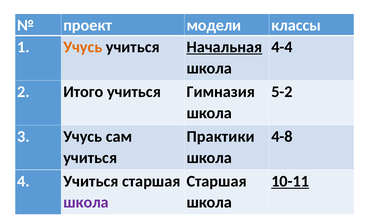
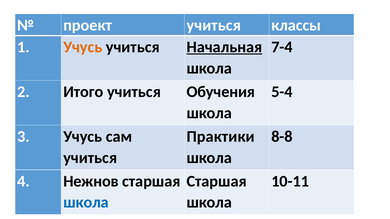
проект модели: модели -> учиться
4-4: 4-4 -> 7-4
Гимназия: Гимназия -> Обучения
5-2: 5-2 -> 5-4
4-8: 4-8 -> 8-8
4 Учиться: Учиться -> Нежнов
10-11 underline: present -> none
школа at (86, 203) colour: purple -> blue
